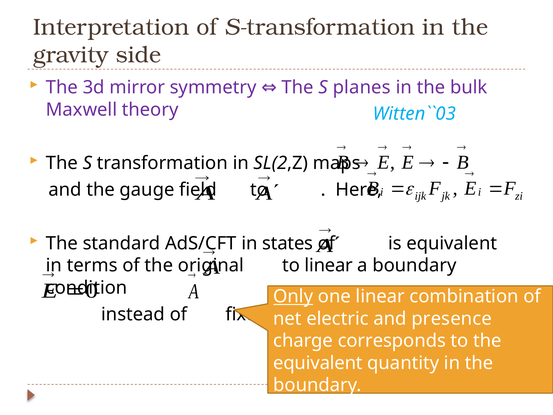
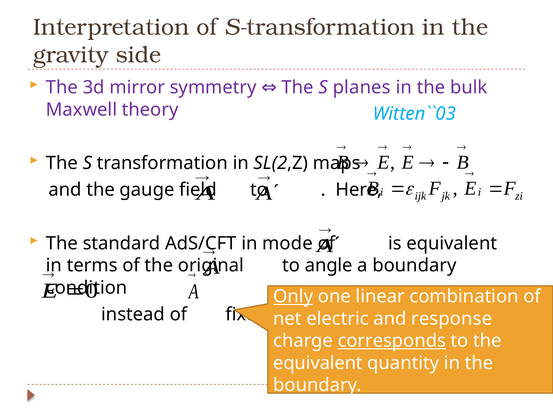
states: states -> mode
to linear: linear -> angle
presence: presence -> response
corresponds underline: none -> present
